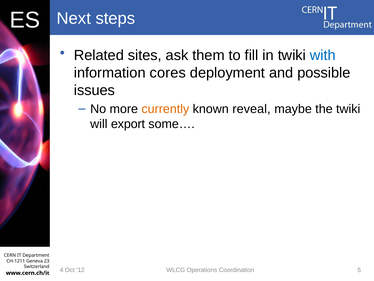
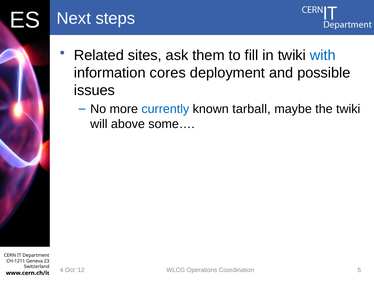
currently colour: orange -> blue
reveal: reveal -> tarball
export: export -> above
